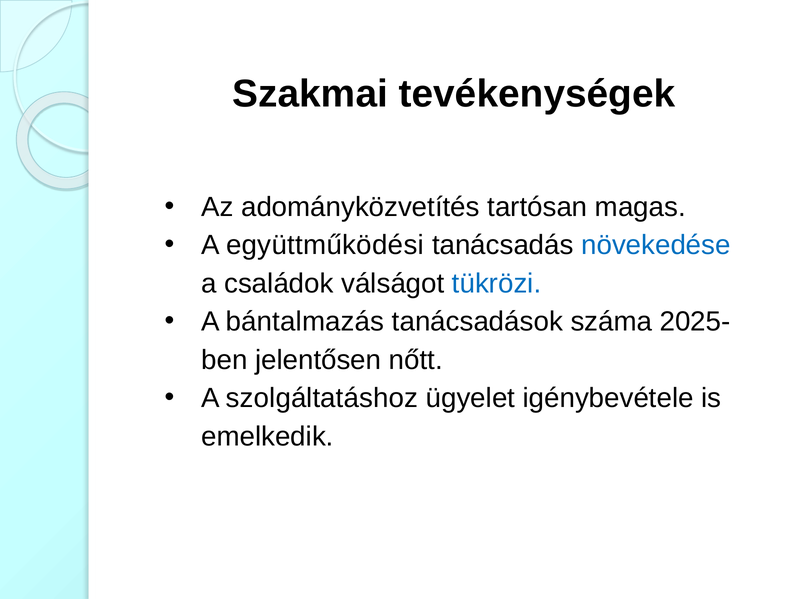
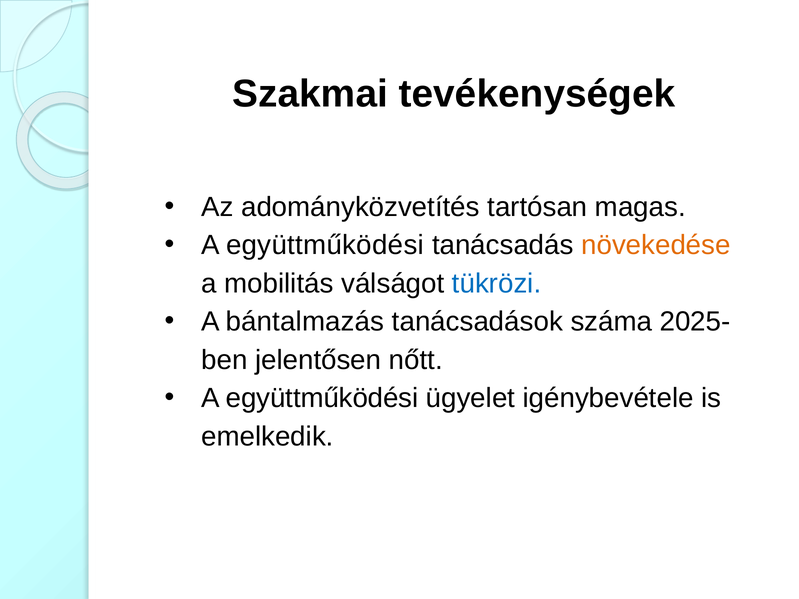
növekedése colour: blue -> orange
családok: családok -> mobilitás
szolgáltatáshoz at (322, 398): szolgáltatáshoz -> együttműködési
